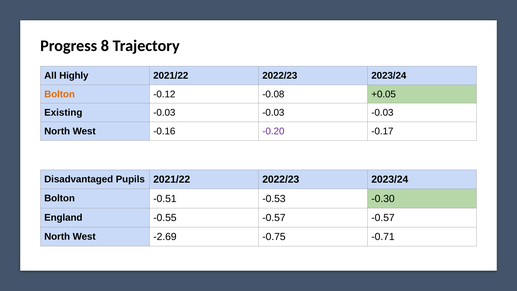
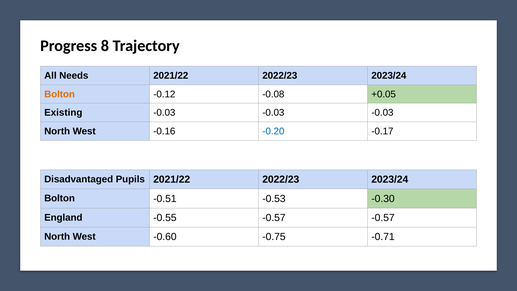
Highly: Highly -> Needs
-0.20 colour: purple -> blue
-2.69: -2.69 -> -0.60
